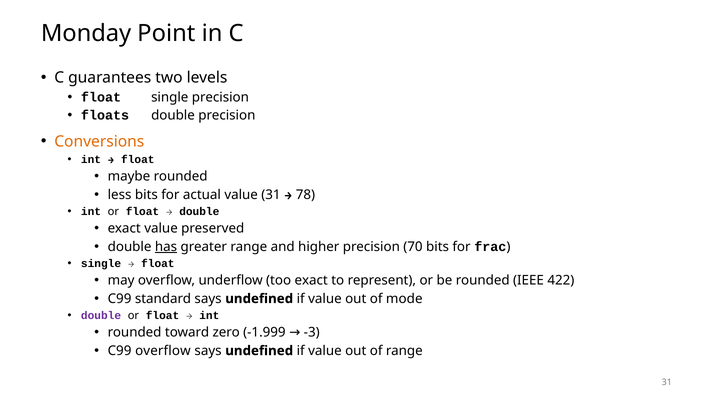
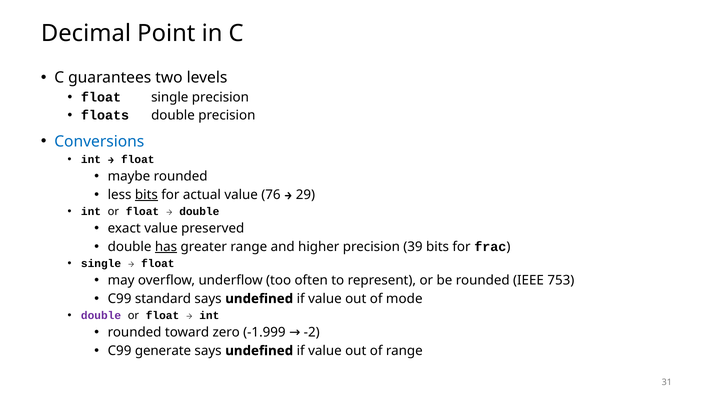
Monday: Monday -> Decimal
Conversions colour: orange -> blue
bits at (146, 195) underline: none -> present
value 31: 31 -> 76
78: 78 -> 29
70: 70 -> 39
too exact: exact -> often
422: 422 -> 753
-3: -3 -> -2
C99 overflow: overflow -> generate
